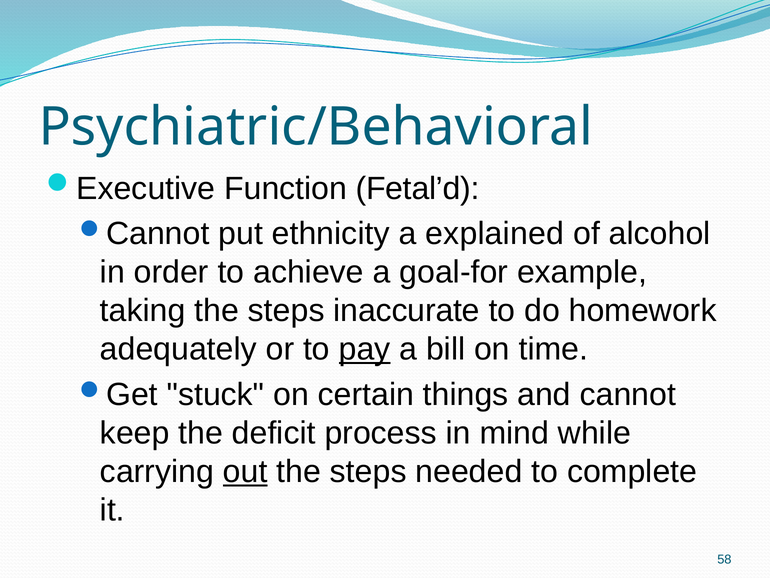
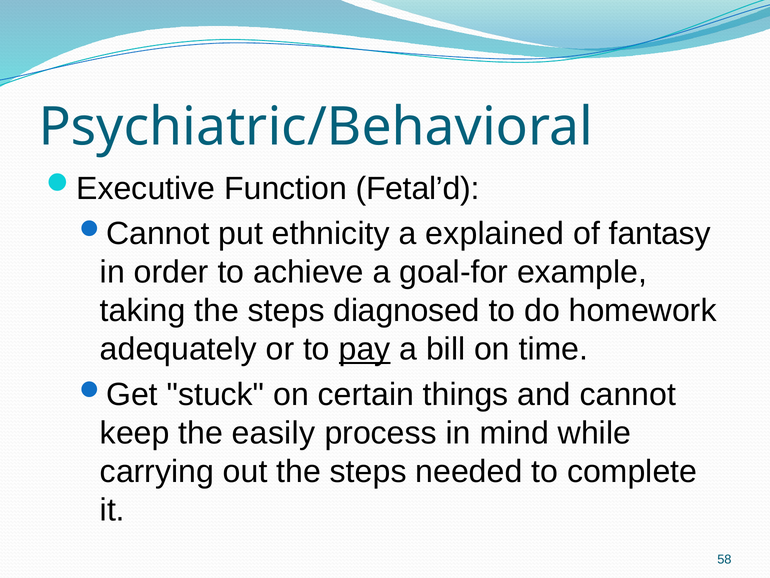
alcohol: alcohol -> fantasy
inaccurate: inaccurate -> diagnosed
deficit: deficit -> easily
out underline: present -> none
